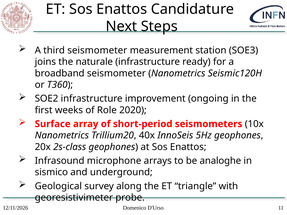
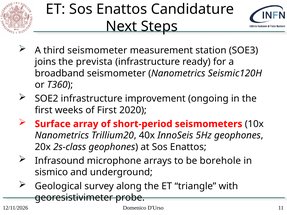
naturale: naturale -> prevista
of Role: Role -> First
analoghe: analoghe -> borehole
